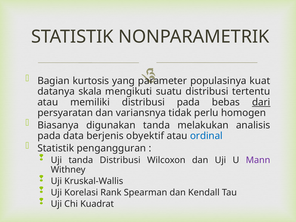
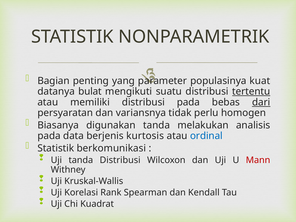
kurtosis: kurtosis -> penting
skala: skala -> bulat
tertentu underline: none -> present
obyektif: obyektif -> kurtosis
pengangguran: pengangguran -> berkomunikasi
Mann colour: purple -> red
